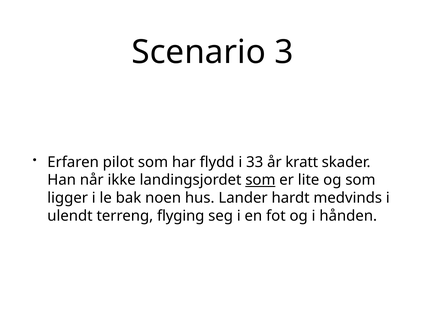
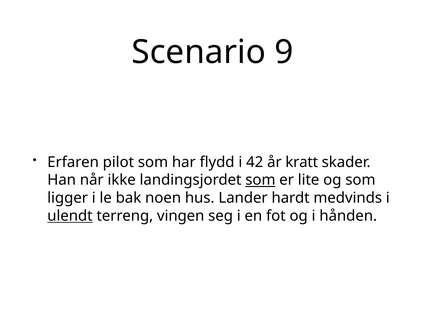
3: 3 -> 9
33: 33 -> 42
ulendt underline: none -> present
flyging: flyging -> vingen
